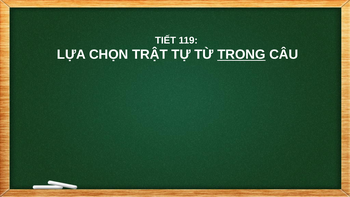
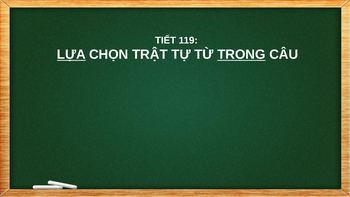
LỰA underline: none -> present
